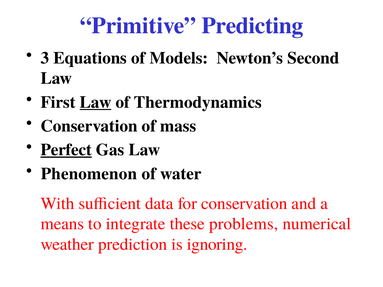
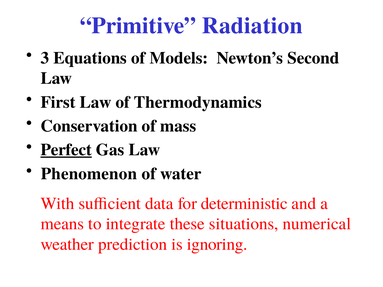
Predicting: Predicting -> Radiation
Law at (96, 102) underline: present -> none
for conservation: conservation -> deterministic
problems: problems -> situations
